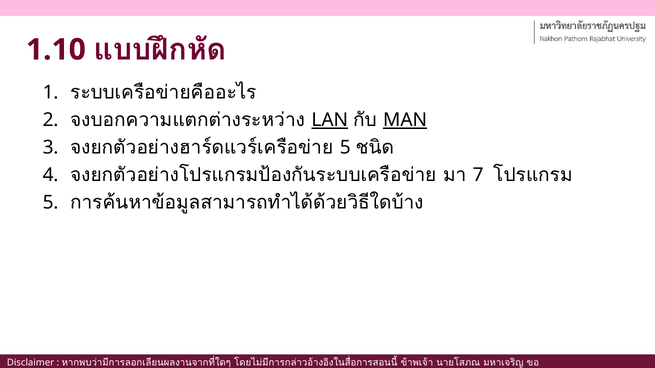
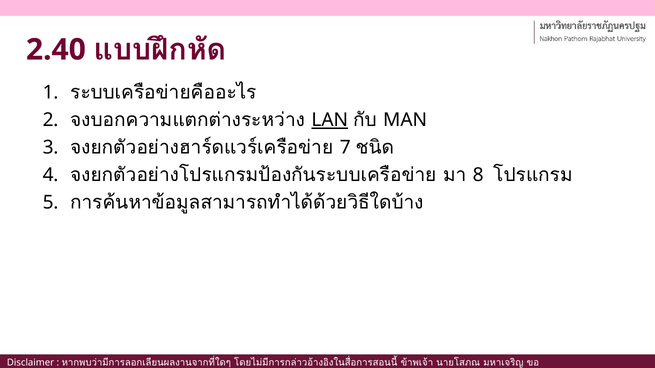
1.10: 1.10 -> 2.40
MAN underline: present -> none
5 at (345, 148): 5 -> 7
7: 7 -> 8
